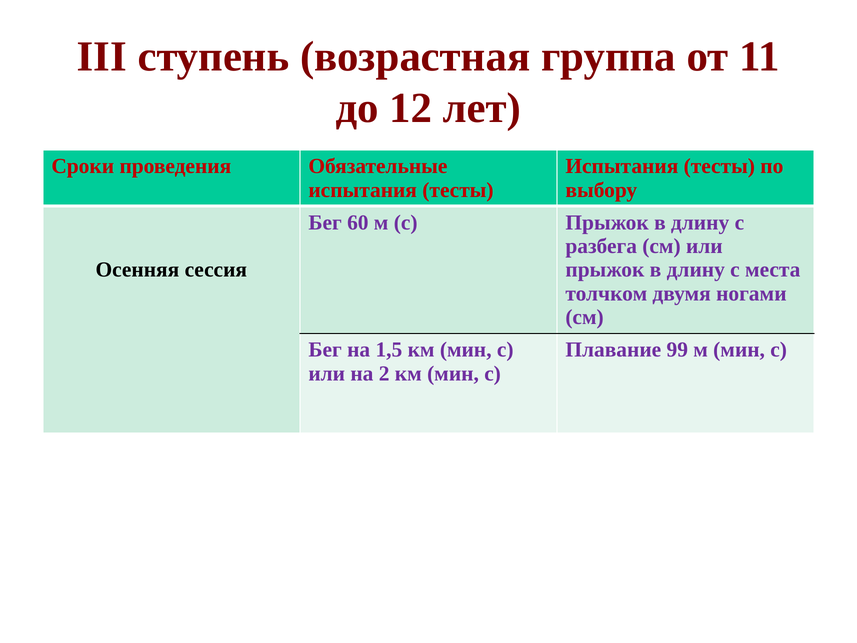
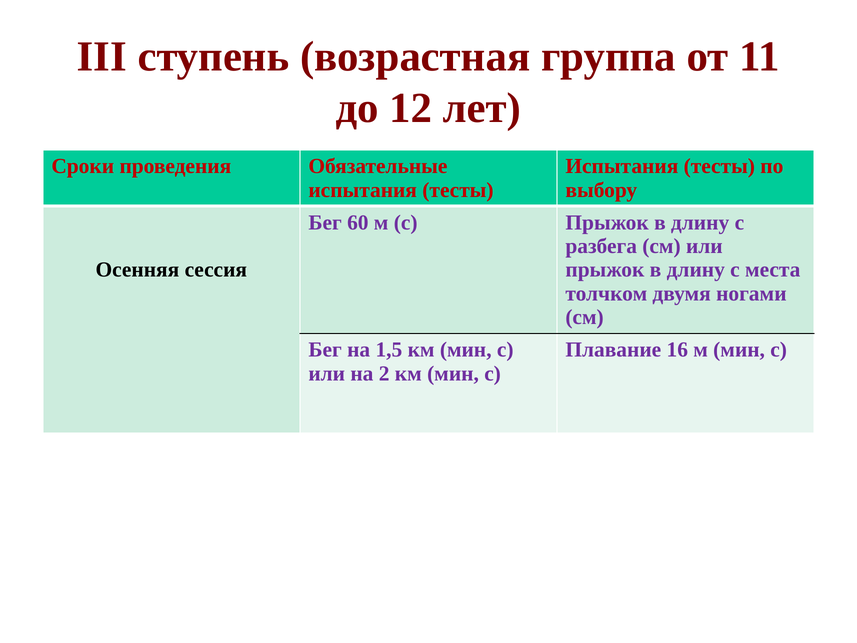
99: 99 -> 16
